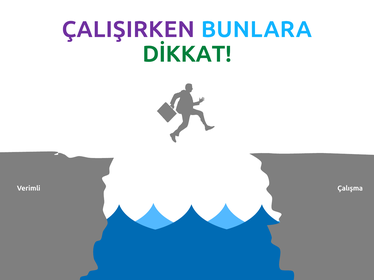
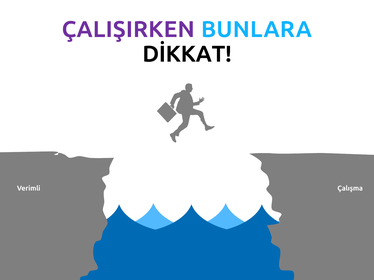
DİKKAT colour: green -> black
